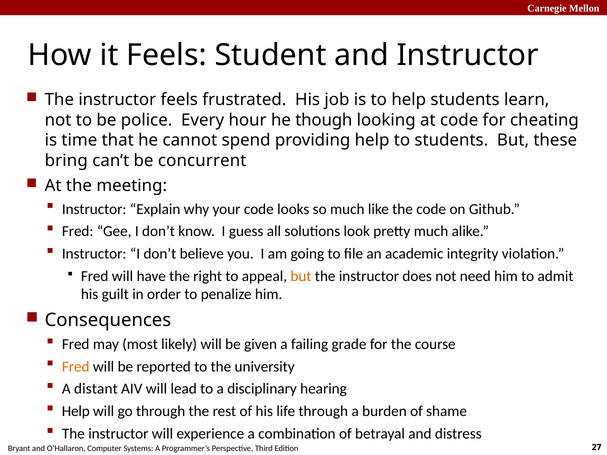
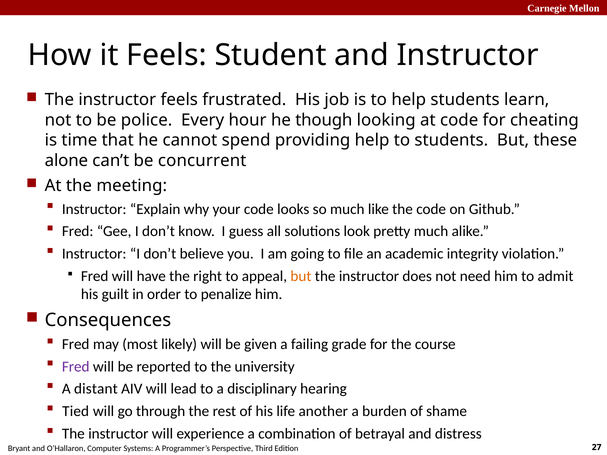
bring: bring -> alone
Fred at (76, 367) colour: orange -> purple
Help at (76, 412): Help -> Tied
life through: through -> another
